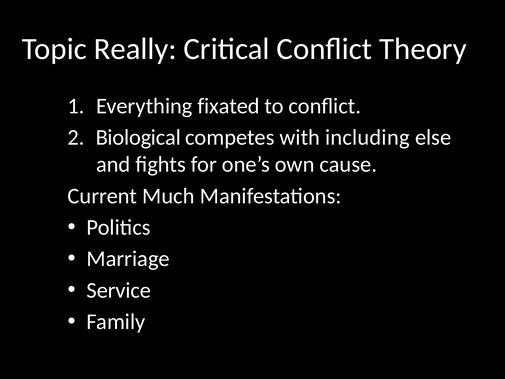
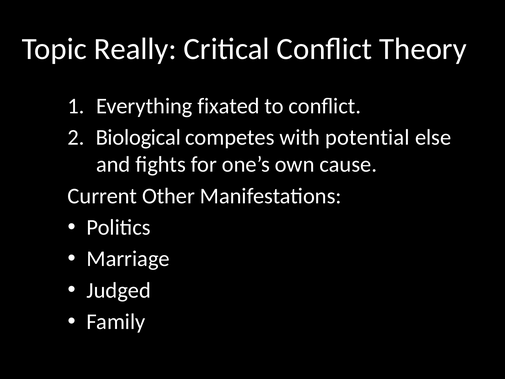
including: including -> potential
Much: Much -> Other
Service: Service -> Judged
